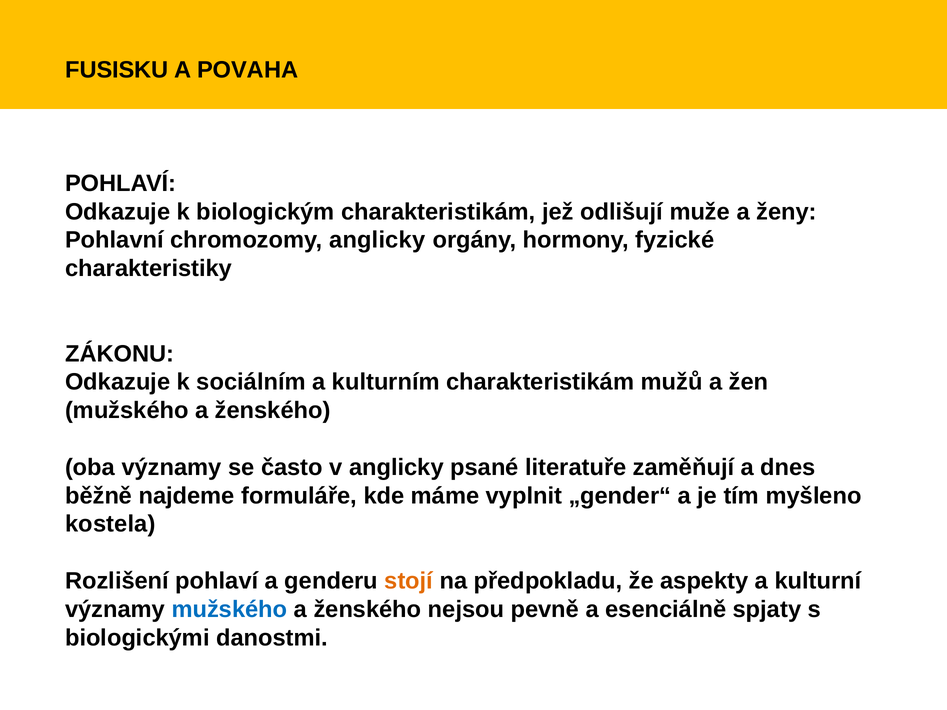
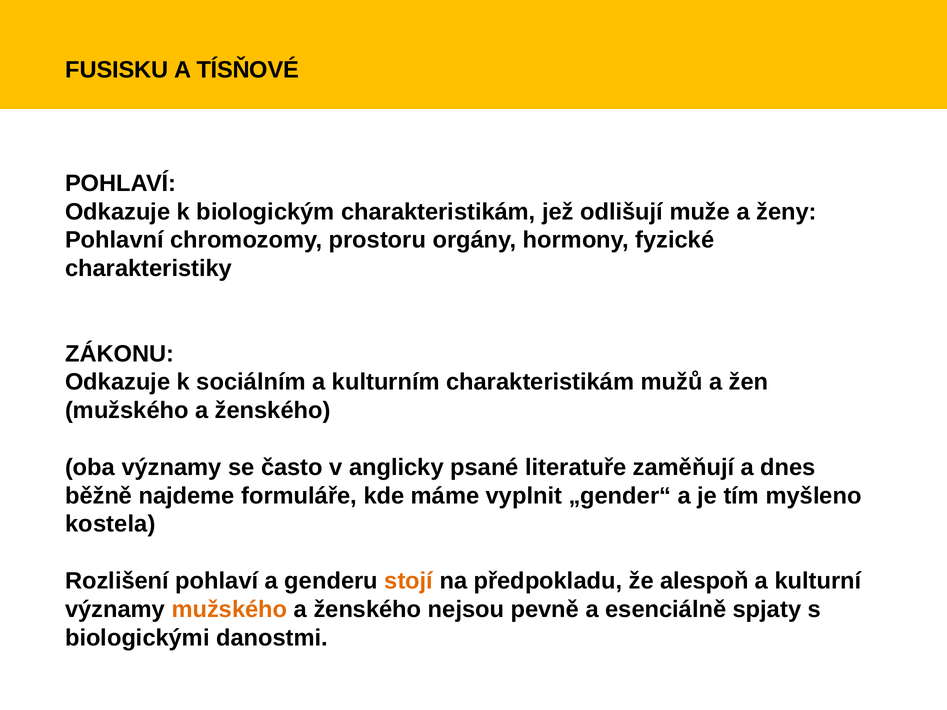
POVAHA: POVAHA -> TÍSŇOVÉ
chromozomy anglicky: anglicky -> prostoru
aspekty: aspekty -> alespoň
mužského at (229, 610) colour: blue -> orange
